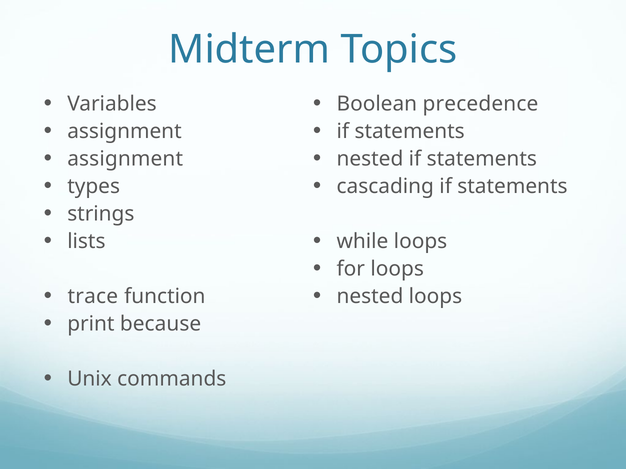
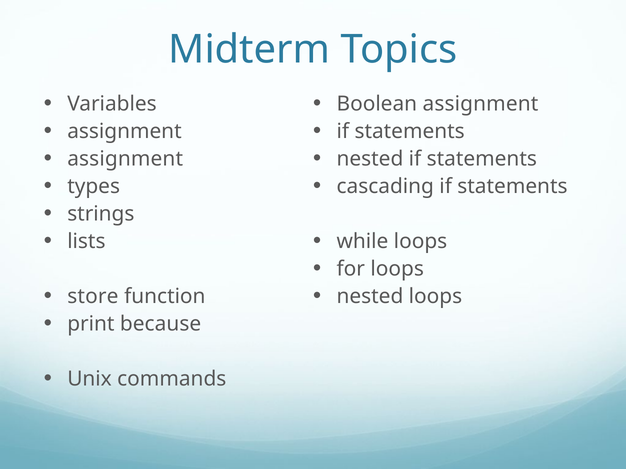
Boolean precedence: precedence -> assignment
trace: trace -> store
